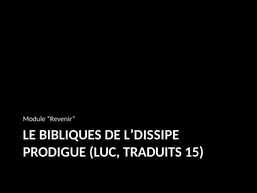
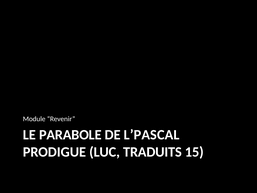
BIBLIQUES: BIBLIQUES -> PARABOLE
L’DISSIPE: L’DISSIPE -> L’PASCAL
